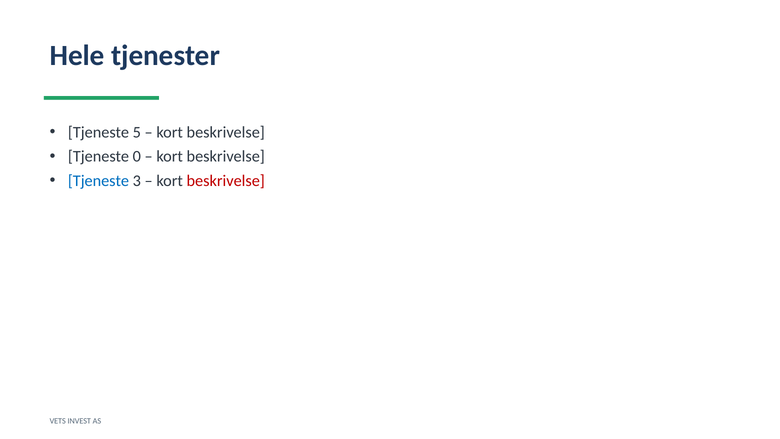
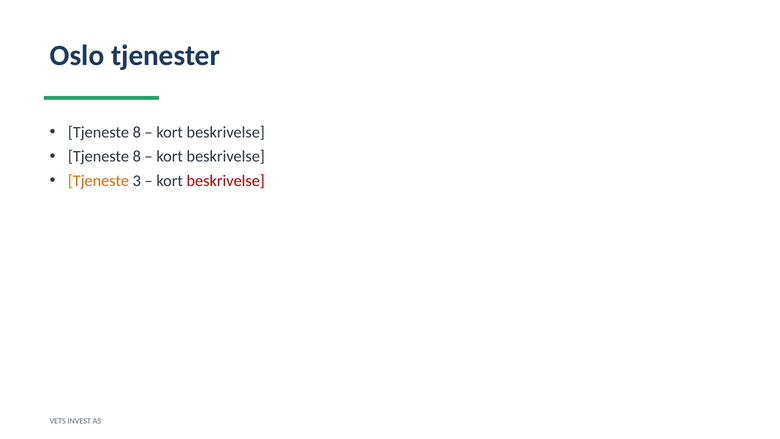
Hele: Hele -> Oslo
5 at (137, 132): 5 -> 8
0 at (137, 156): 0 -> 8
Tjeneste at (98, 181) colour: blue -> orange
